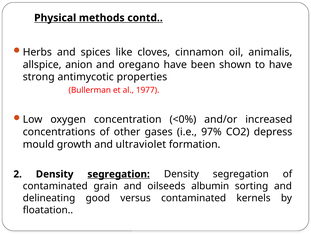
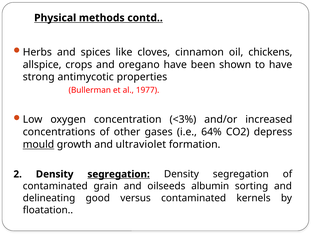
animalis: animalis -> chickens
anion: anion -> crops
<0%: <0% -> <3%
97%: 97% -> 64%
mould underline: none -> present
